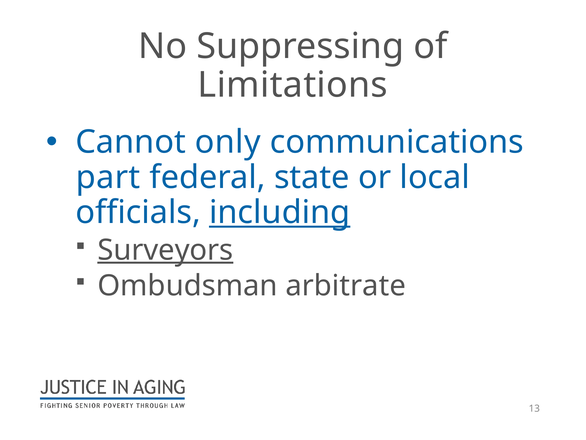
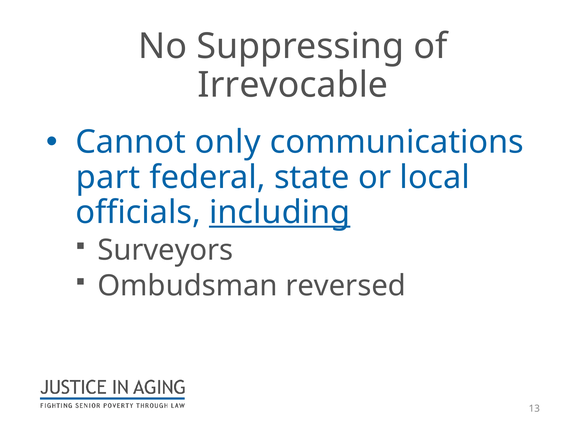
Limitations: Limitations -> Irrevocable
Surveyors underline: present -> none
arbitrate: arbitrate -> reversed
